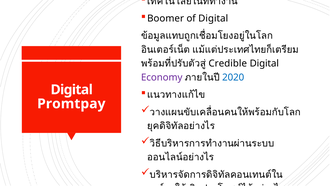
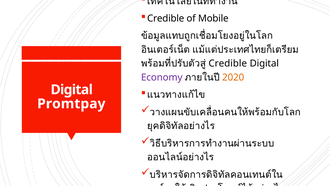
Boomer at (166, 18): Boomer -> Credible
of Digital: Digital -> Mobile
2020 colour: blue -> orange
